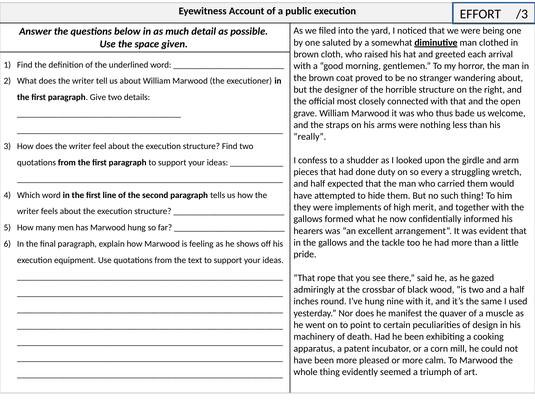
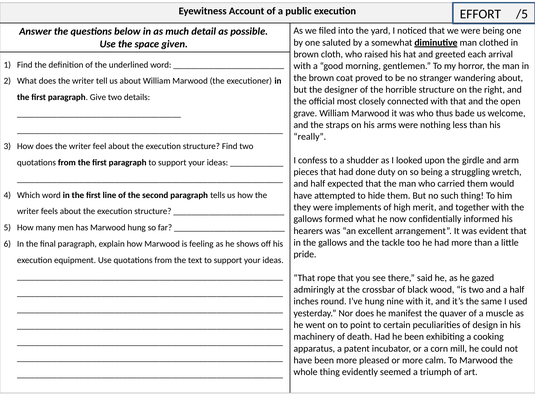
/3: /3 -> /5
so every: every -> being
